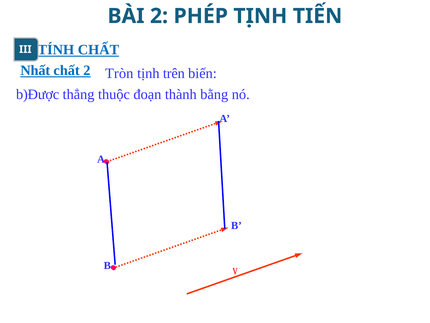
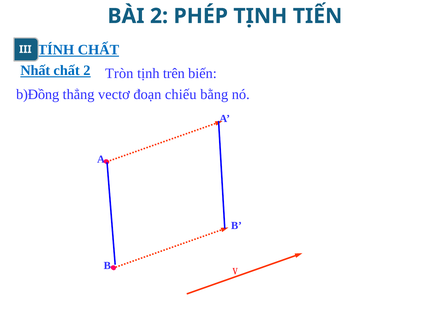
b)Được: b)Được -> b)Đồng
thuộc: thuộc -> vectơ
thành: thành -> chiếu
